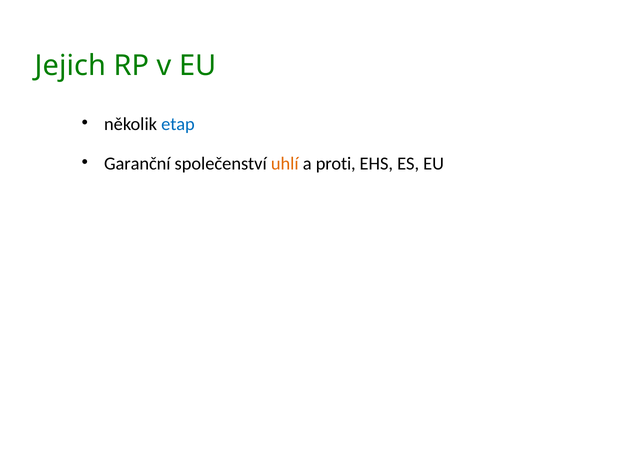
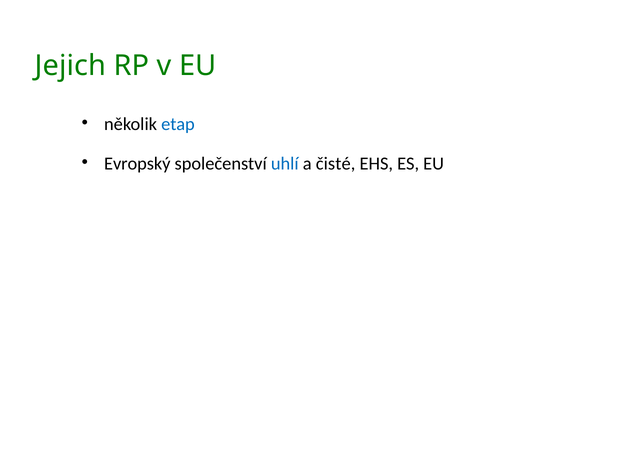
Garanční: Garanční -> Evropský
uhlí colour: orange -> blue
proti: proti -> čisté
